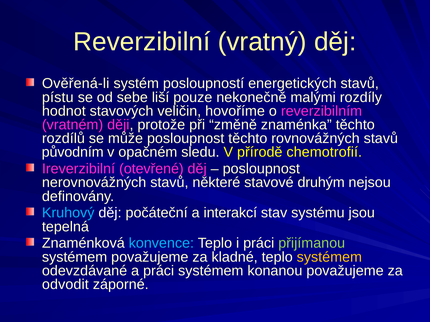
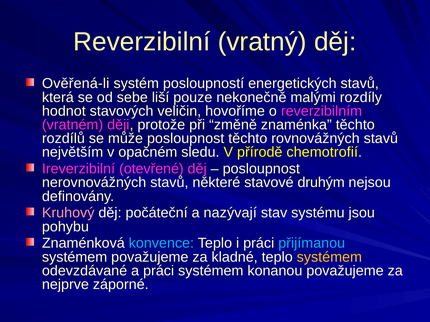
pístu: pístu -> která
původním: původním -> největším
Kruhový colour: light blue -> pink
interakcí: interakcí -> nazývají
tepelná: tepelná -> pohybu
přijímanou colour: light green -> light blue
odvodit: odvodit -> nejprve
